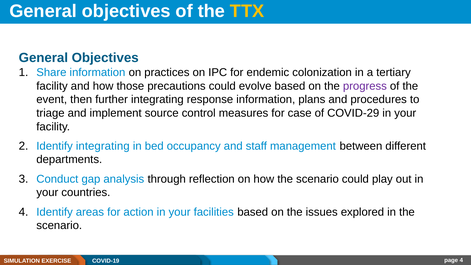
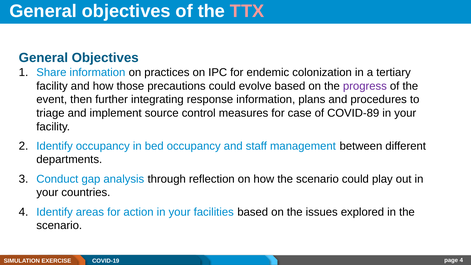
TTX colour: yellow -> pink
COVID-29: COVID-29 -> COVID-89
Identify integrating: integrating -> occupancy
